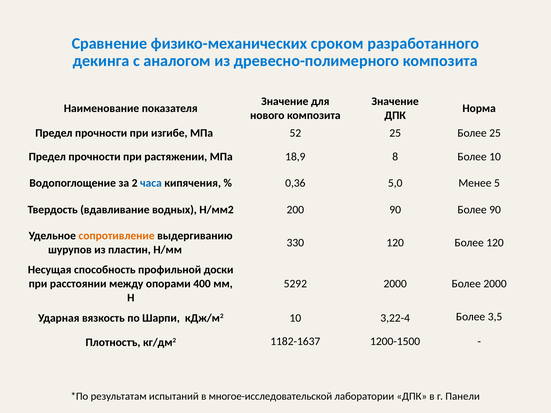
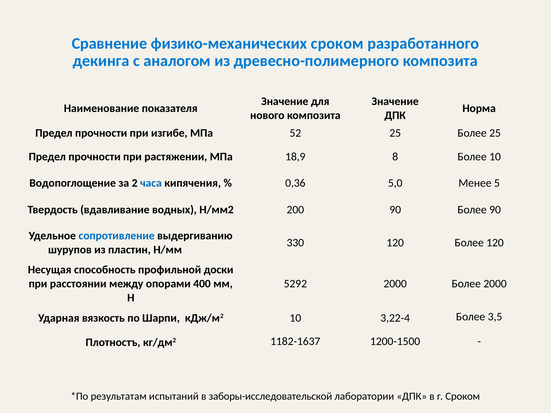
сопротивление colour: orange -> blue
многое-исследовательской: многое-исследовательской -> заборы-исследовательской
г Панели: Панели -> Сроком
